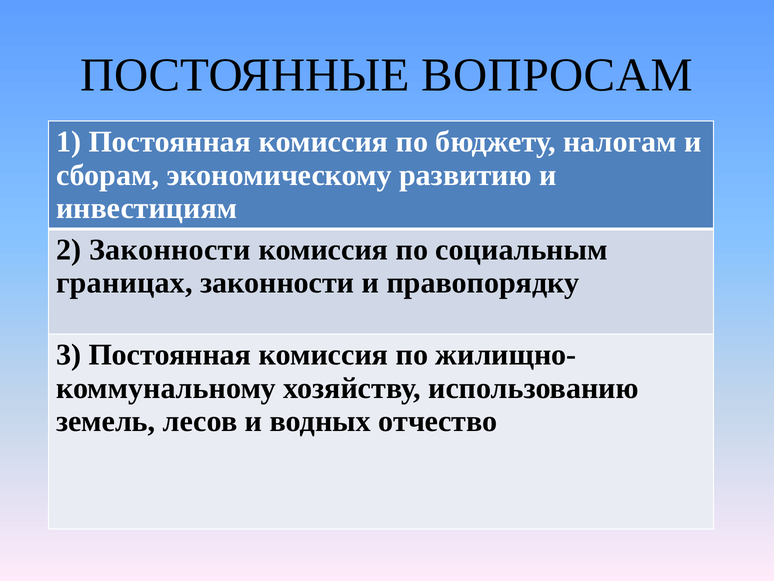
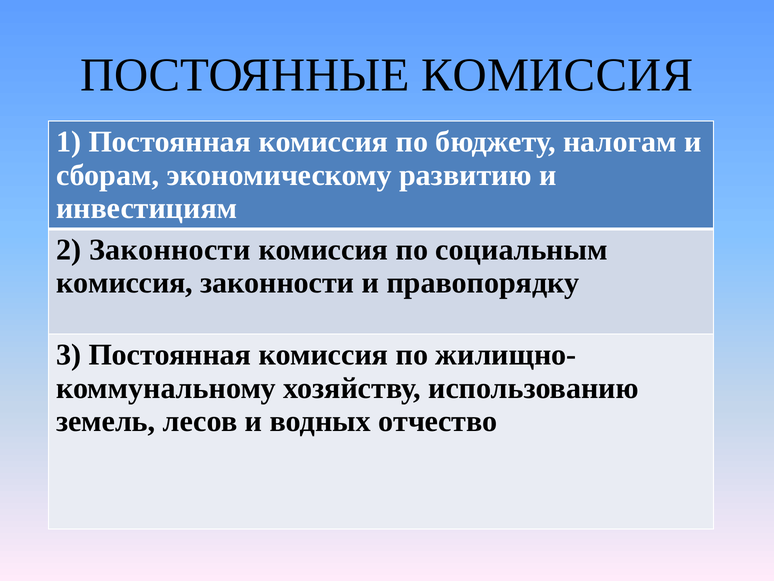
ПОСТОЯННЫЕ ВОПРОСАМ: ВОПРОСАМ -> КОМИССИЯ
границах at (124, 283): границах -> комиссия
